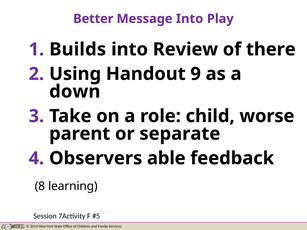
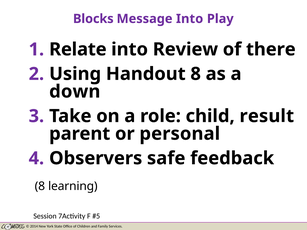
Better: Better -> Blocks
Builds: Builds -> Relate
Handout 9: 9 -> 8
worse: worse -> result
separate: separate -> personal
able: able -> safe
